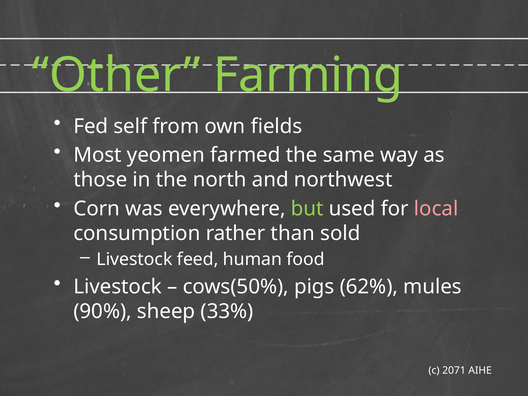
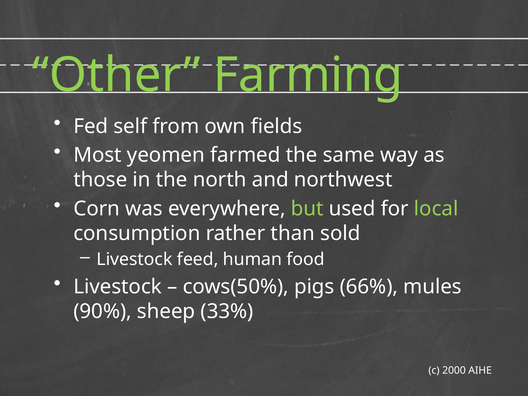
local colour: pink -> light green
62%: 62% -> 66%
2071: 2071 -> 2000
